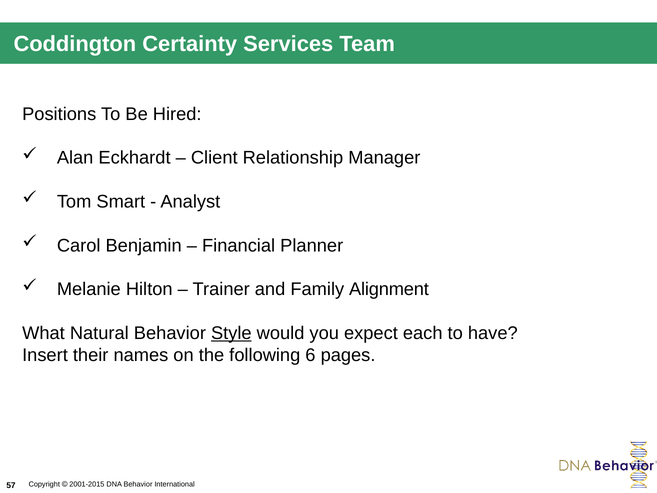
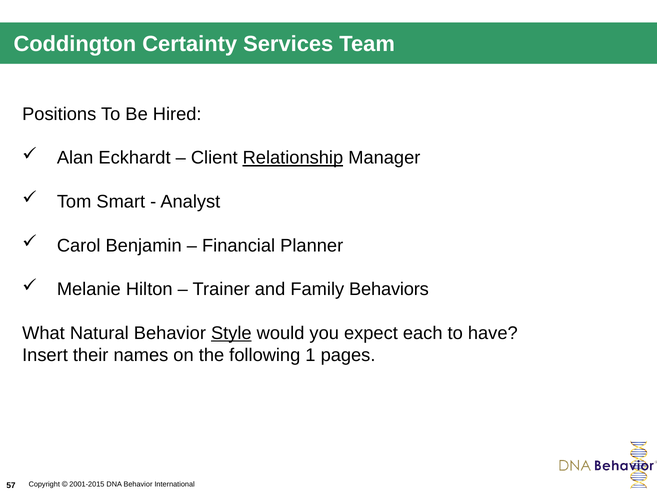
Relationship underline: none -> present
Alignment: Alignment -> Behaviors
6: 6 -> 1
